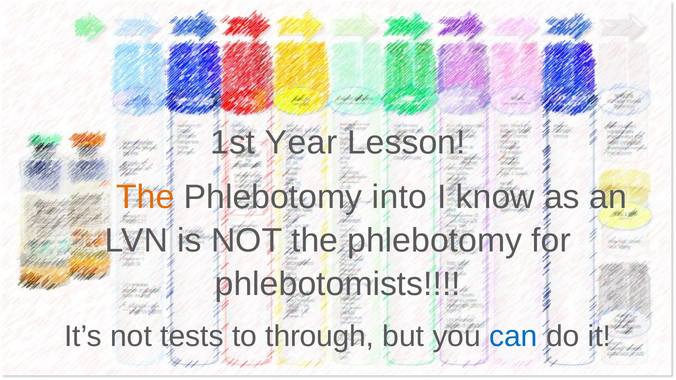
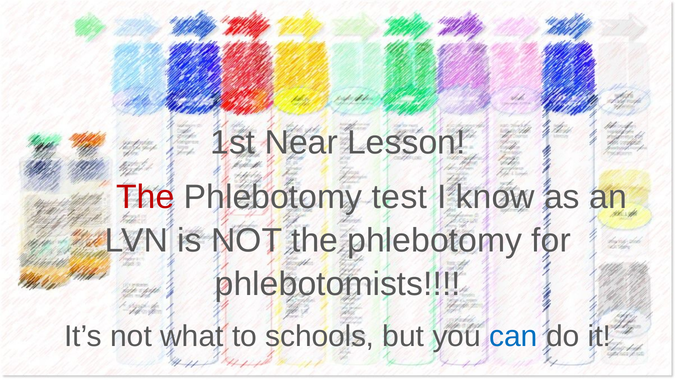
Year: Year -> Near
The at (145, 197) colour: orange -> red
into: into -> test
tests: tests -> what
through: through -> schools
